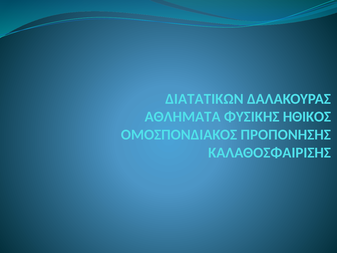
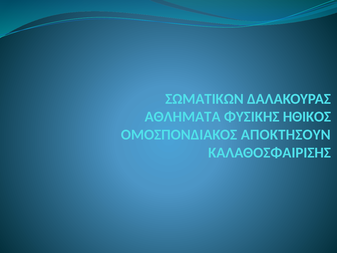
ΔΙΑΤΑΤΙΚΩΝ: ΔΙΑΤΑΤΙΚΩΝ -> ΣΩΜΑΤΙΚΩΝ
ΠΡΟΠΟΝΗΣΗΣ: ΠΡΟΠΟΝΗΣΗΣ -> ΑΠΟΚΤΗΣΟΥΝ
